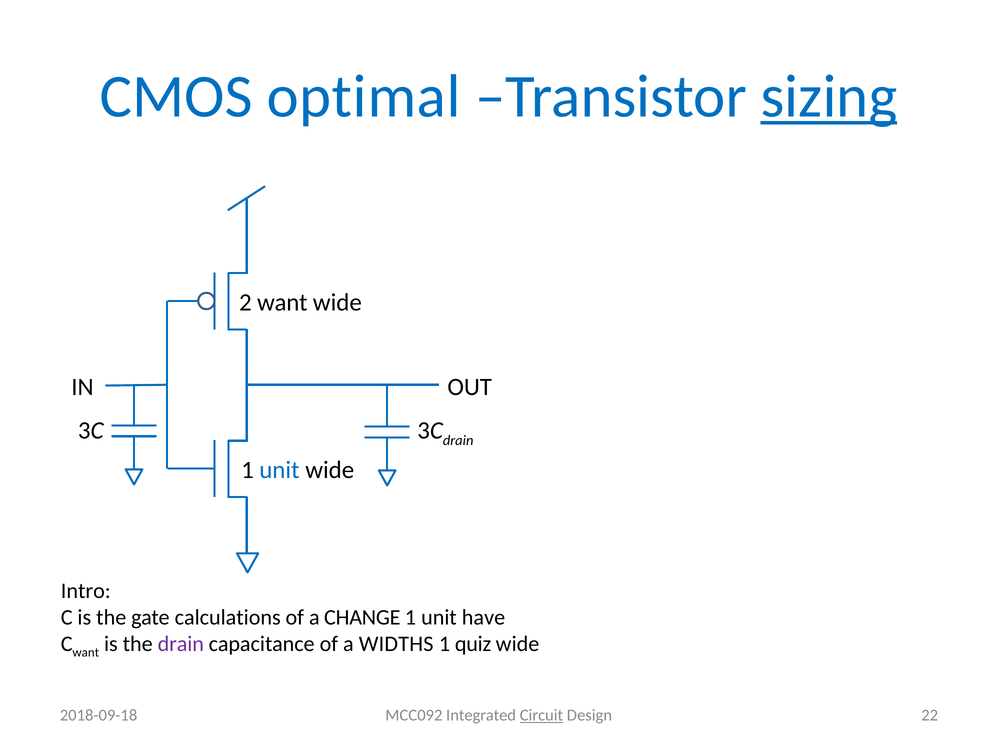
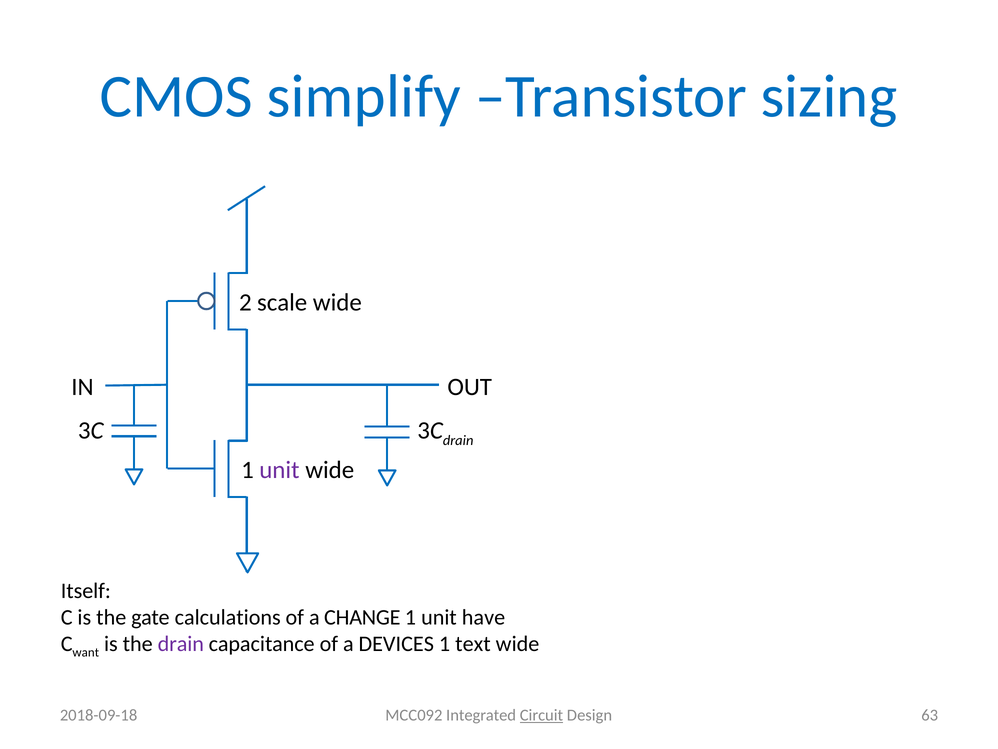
optimal: optimal -> simplify
sizing underline: present -> none
2 want: want -> scale
unit at (279, 470) colour: blue -> purple
Intro: Intro -> Itself
WIDTHS: WIDTHS -> DEVICES
quiz: quiz -> text
22: 22 -> 63
